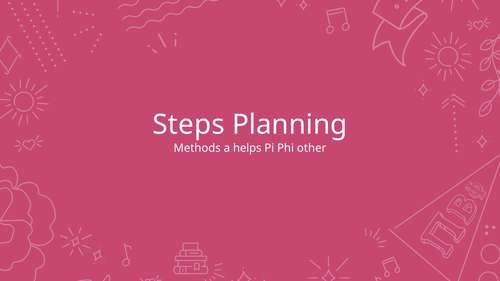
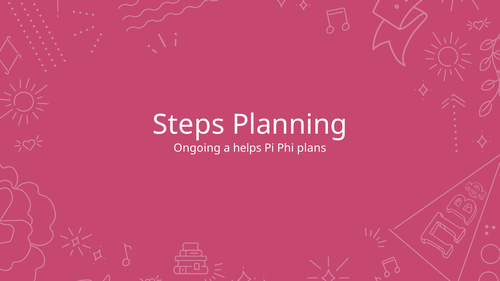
Methods: Methods -> Ongoing
other: other -> plans
